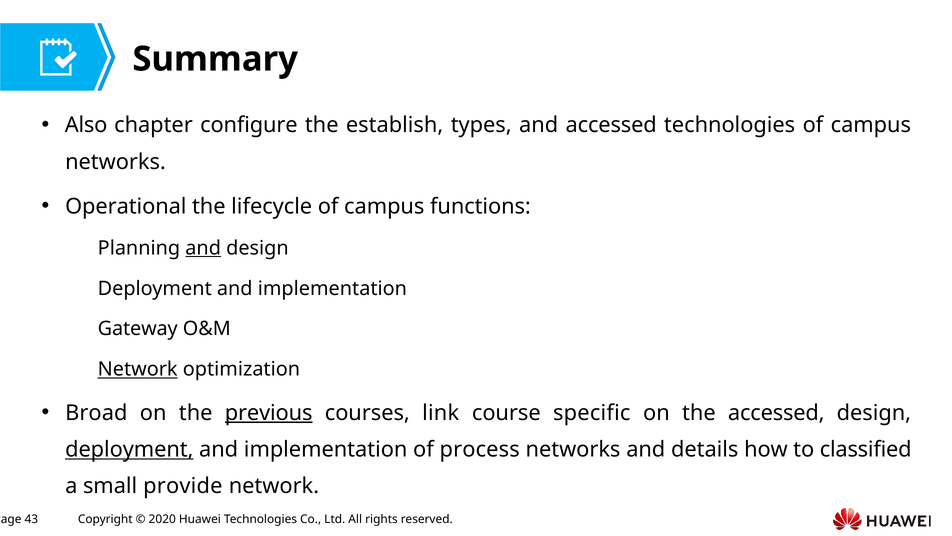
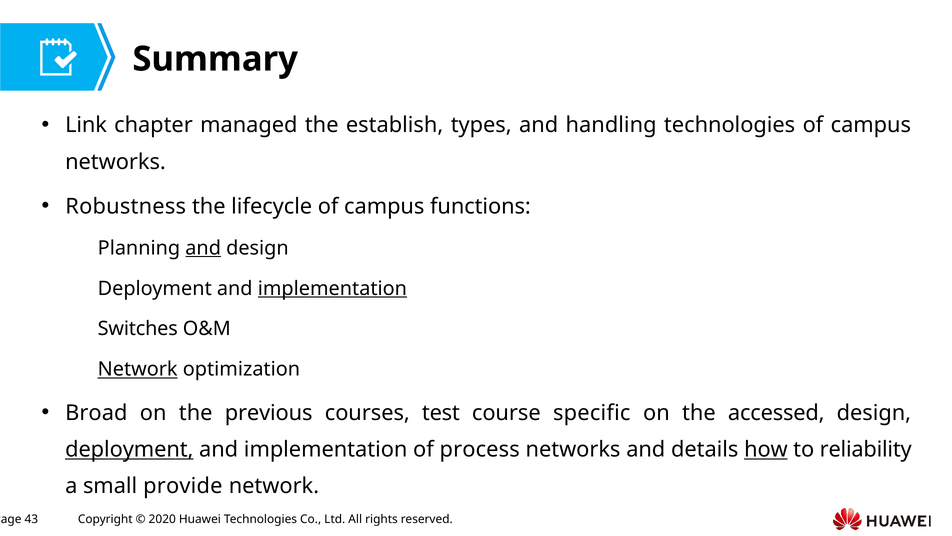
Also: Also -> Link
configure: configure -> managed
and accessed: accessed -> handling
Operational: Operational -> Robustness
implementation at (332, 288) underline: none -> present
Gateway: Gateway -> Switches
previous underline: present -> none
link: link -> test
how underline: none -> present
classified: classified -> reliability
